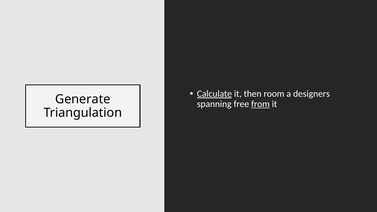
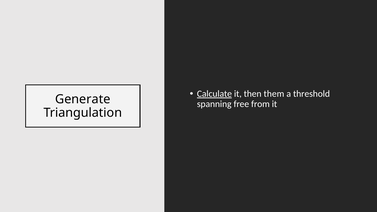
room: room -> them
designers: designers -> threshold
from underline: present -> none
